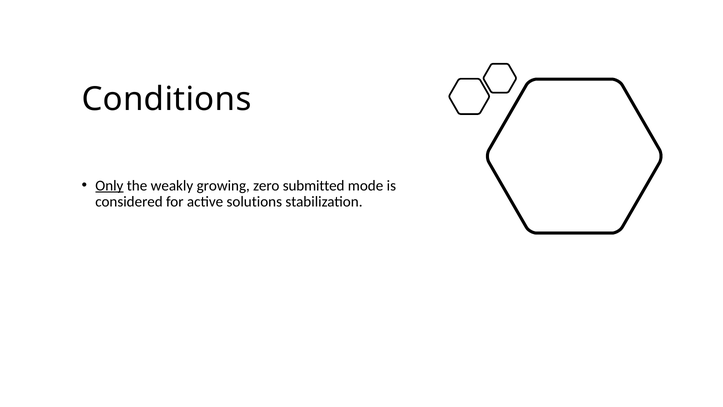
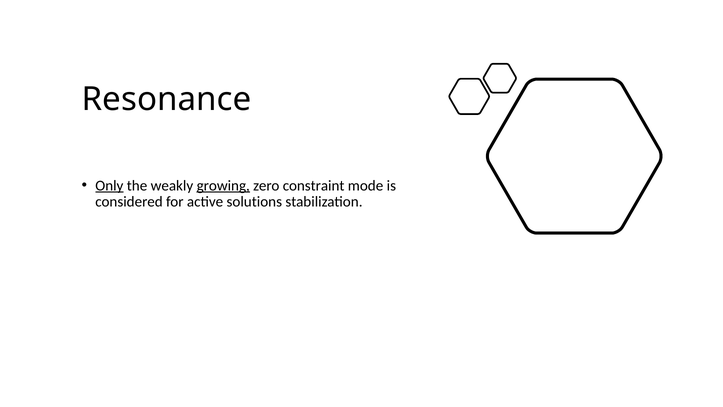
Conditions: Conditions -> Resonance
growing underline: none -> present
submitted: submitted -> constraint
